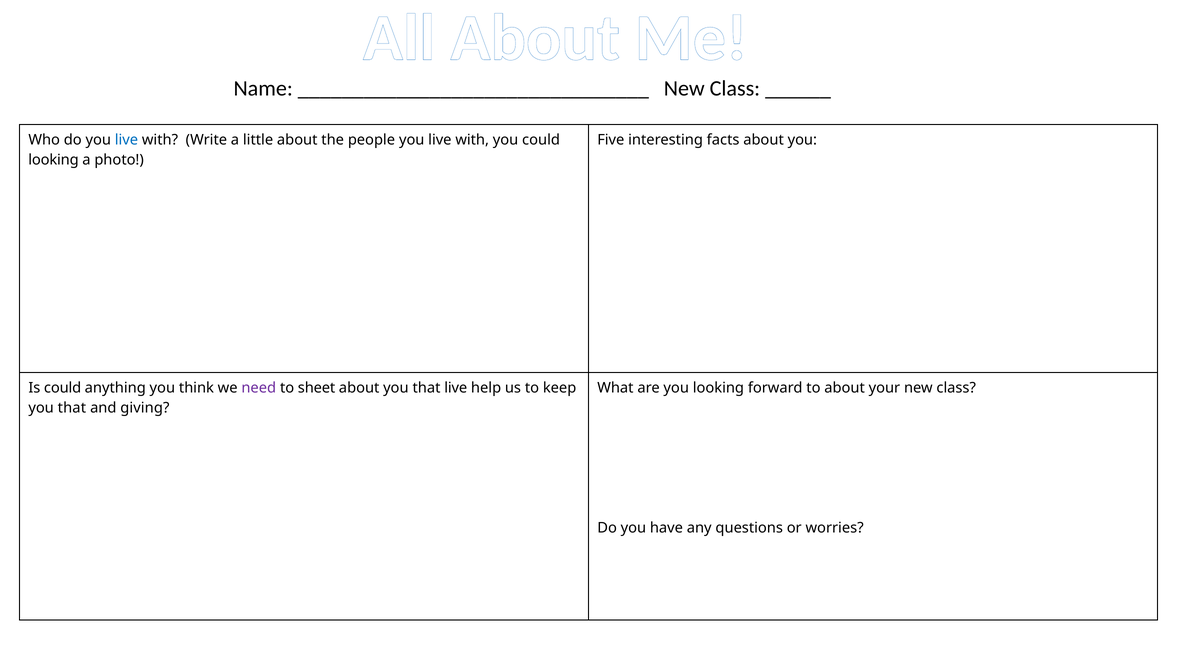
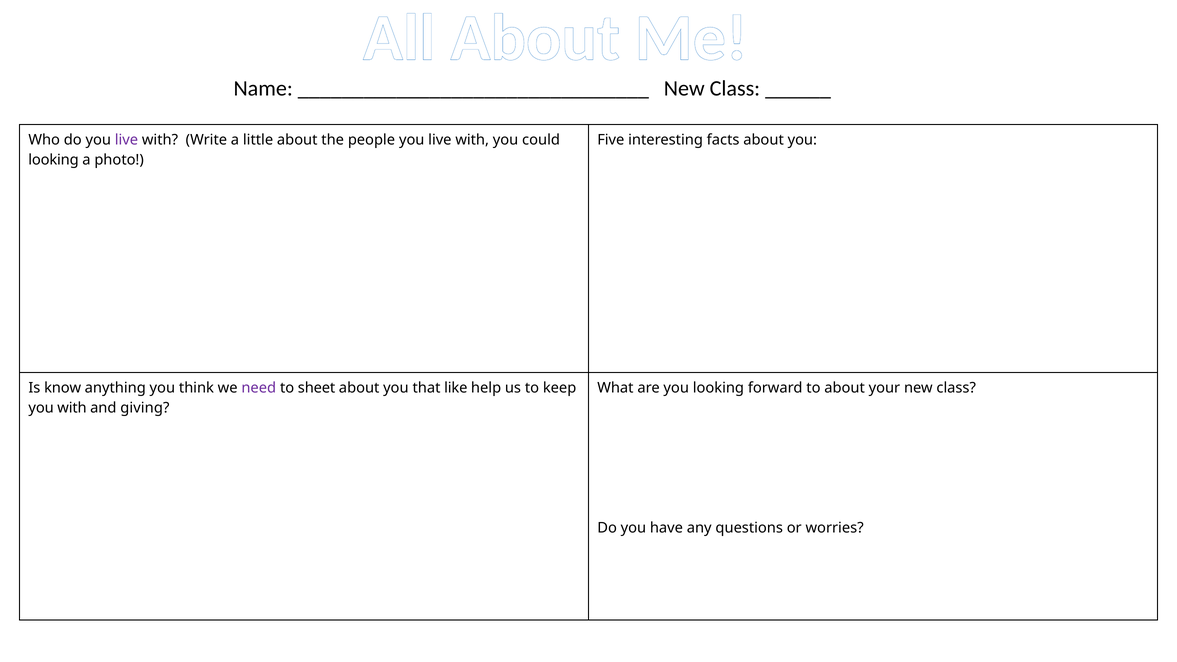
live at (126, 140) colour: blue -> purple
Is could: could -> know
that live: live -> like
that at (72, 408): that -> with
